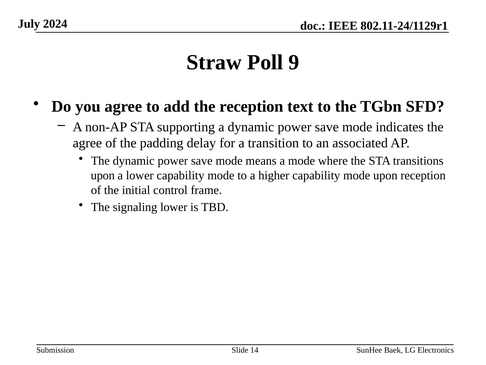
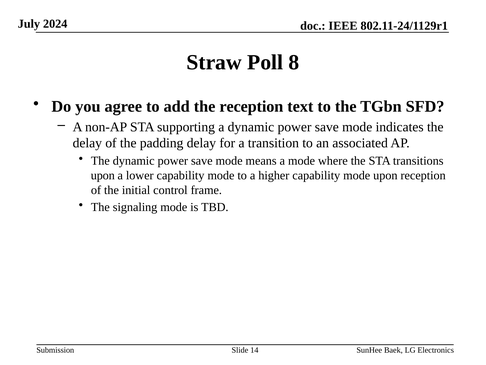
9: 9 -> 8
agree at (87, 143): agree -> delay
signaling lower: lower -> mode
